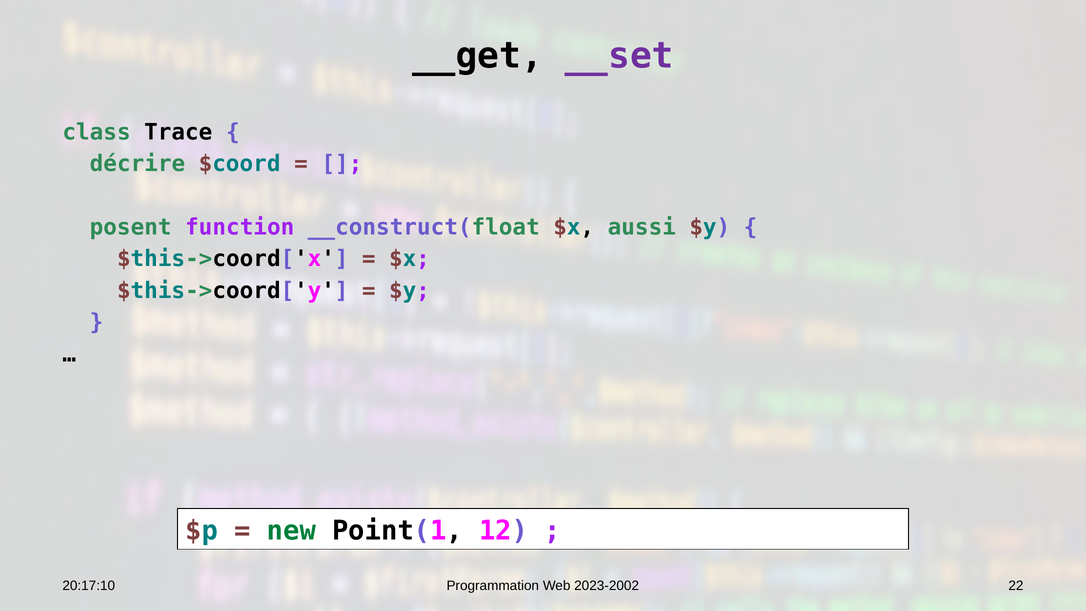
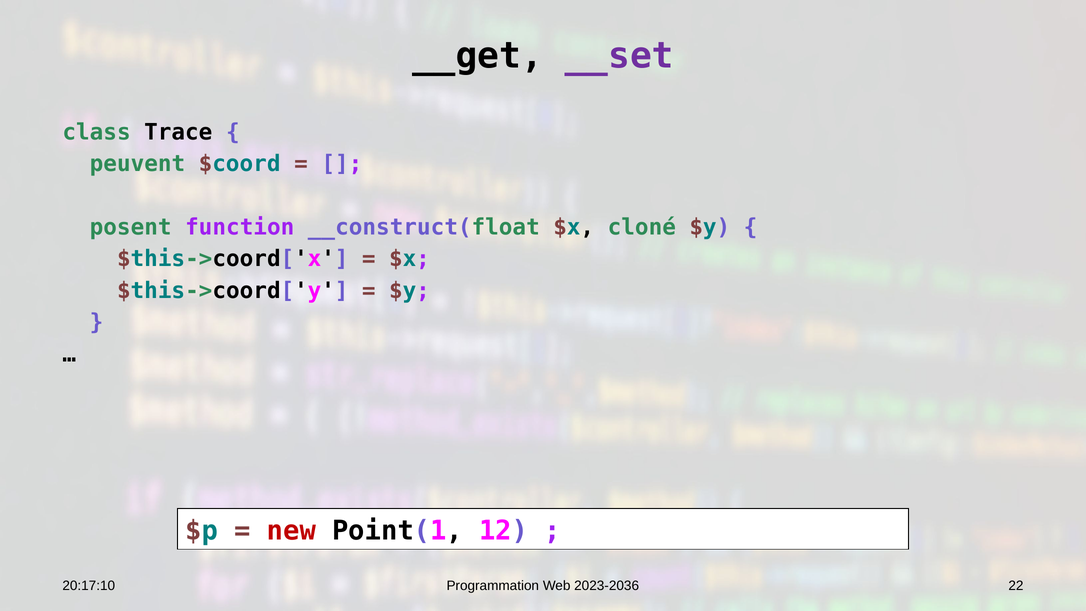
décrire: décrire -> peuvent
aussi: aussi -> cloné
new colour: green -> red
2023-2002: 2023-2002 -> 2023-2036
